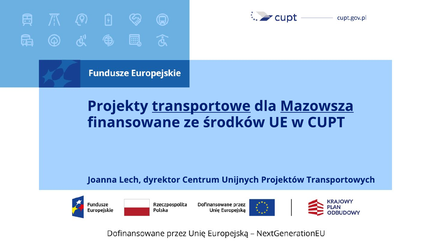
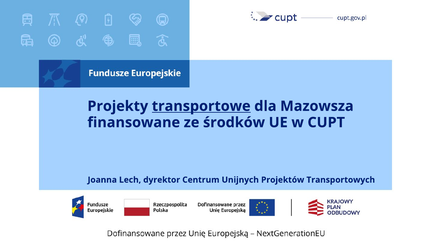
Mazowsza underline: present -> none
